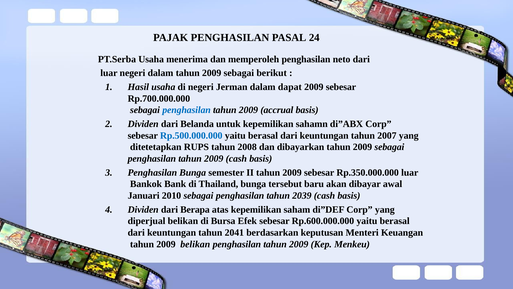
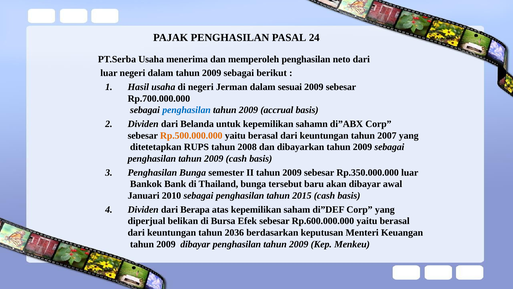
dapat: dapat -> sesuai
Rp.500.000.000 colour: blue -> orange
2039: 2039 -> 2015
2041: 2041 -> 2036
belikan at (195, 244): belikan -> dibayar
